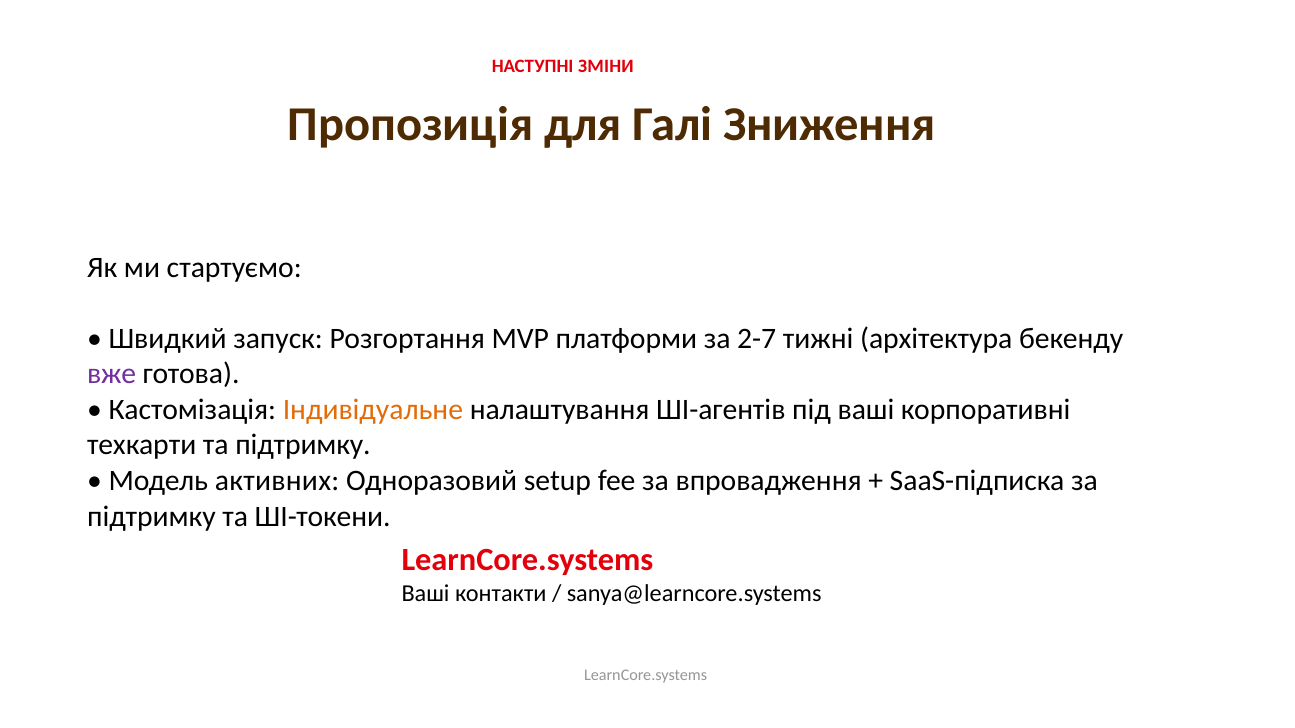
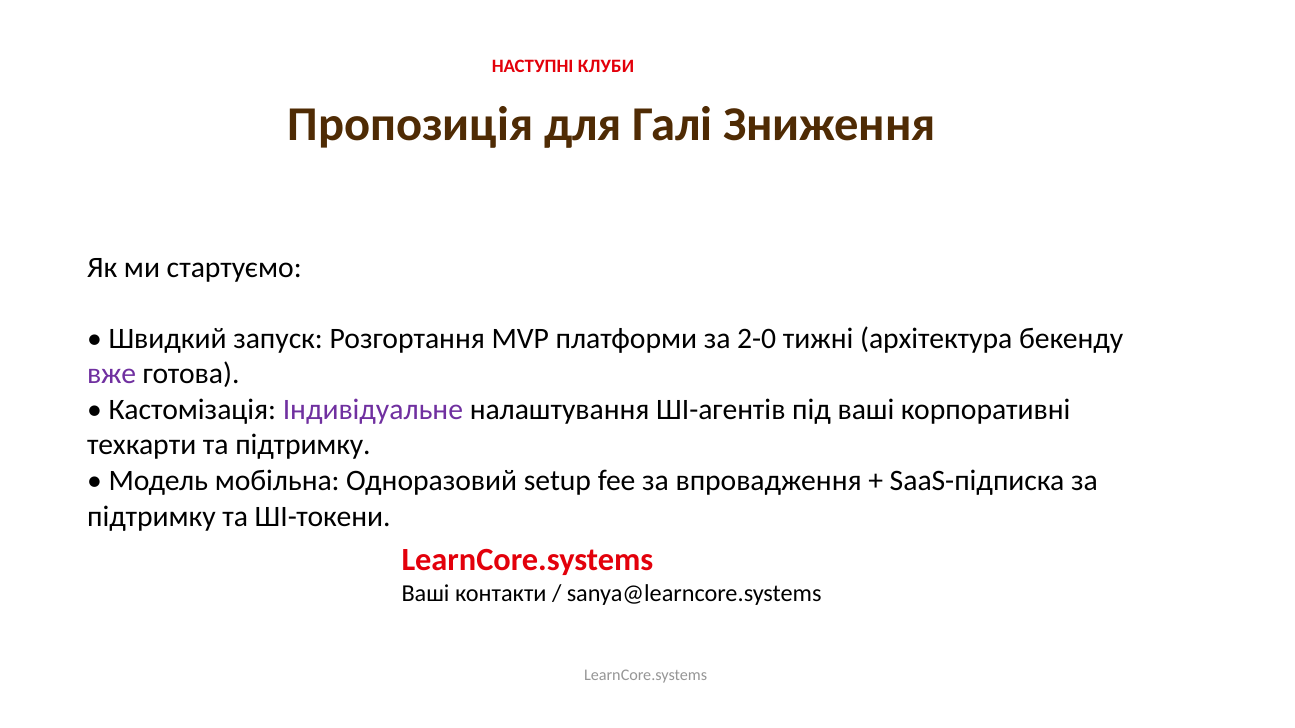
ЗМІНИ: ЗМІНИ -> КЛУБИ
2-7: 2-7 -> 2-0
Індивідуальне colour: orange -> purple
активних: активних -> мобільна
